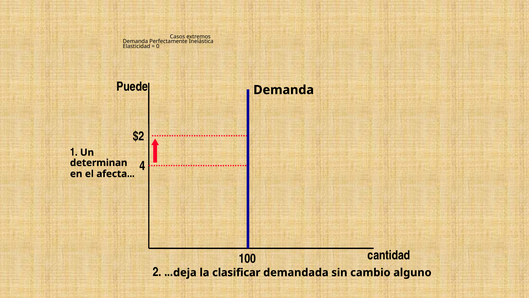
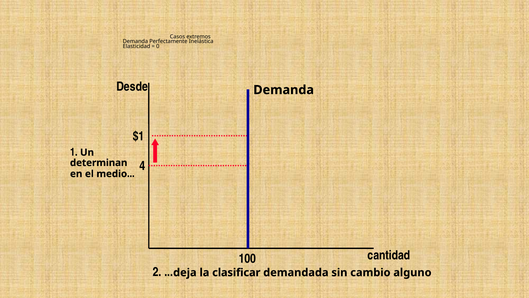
Puede: Puede -> Desde
$2: $2 -> $1
afecta: afecta -> medio
